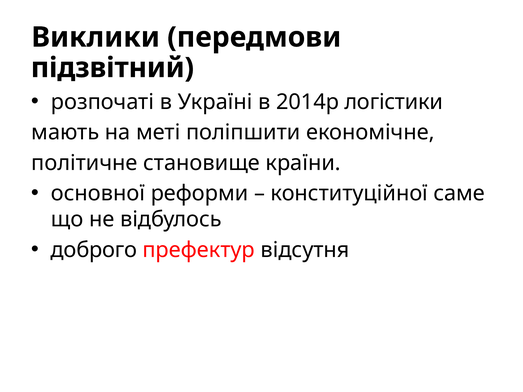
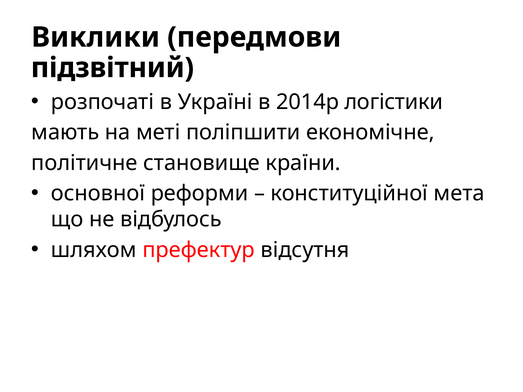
саме: саме -> мета
доброго: доброго -> шляхом
